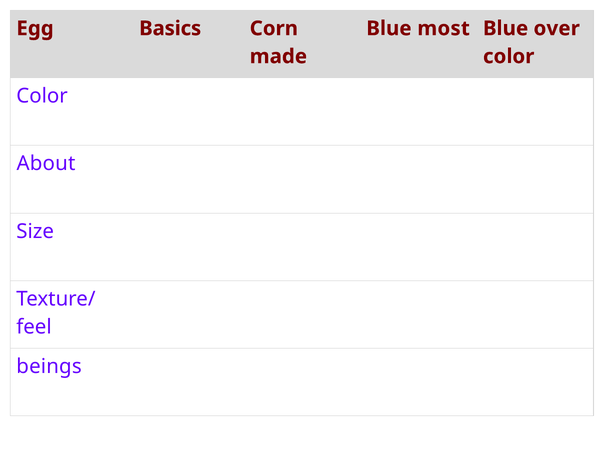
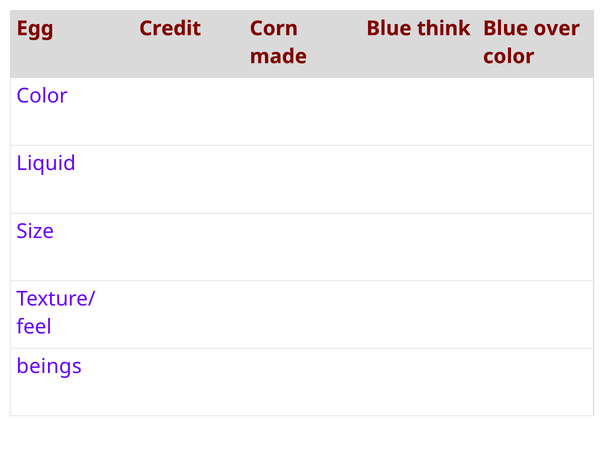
Basics: Basics -> Credit
most: most -> think
About: About -> Liquid
